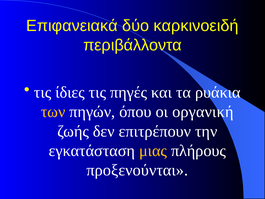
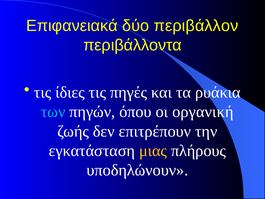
καρκινοειδή: καρκινοειδή -> περιβάλλον
των colour: yellow -> light blue
προξενούνται: προξενούνται -> υποδηλώνουν
